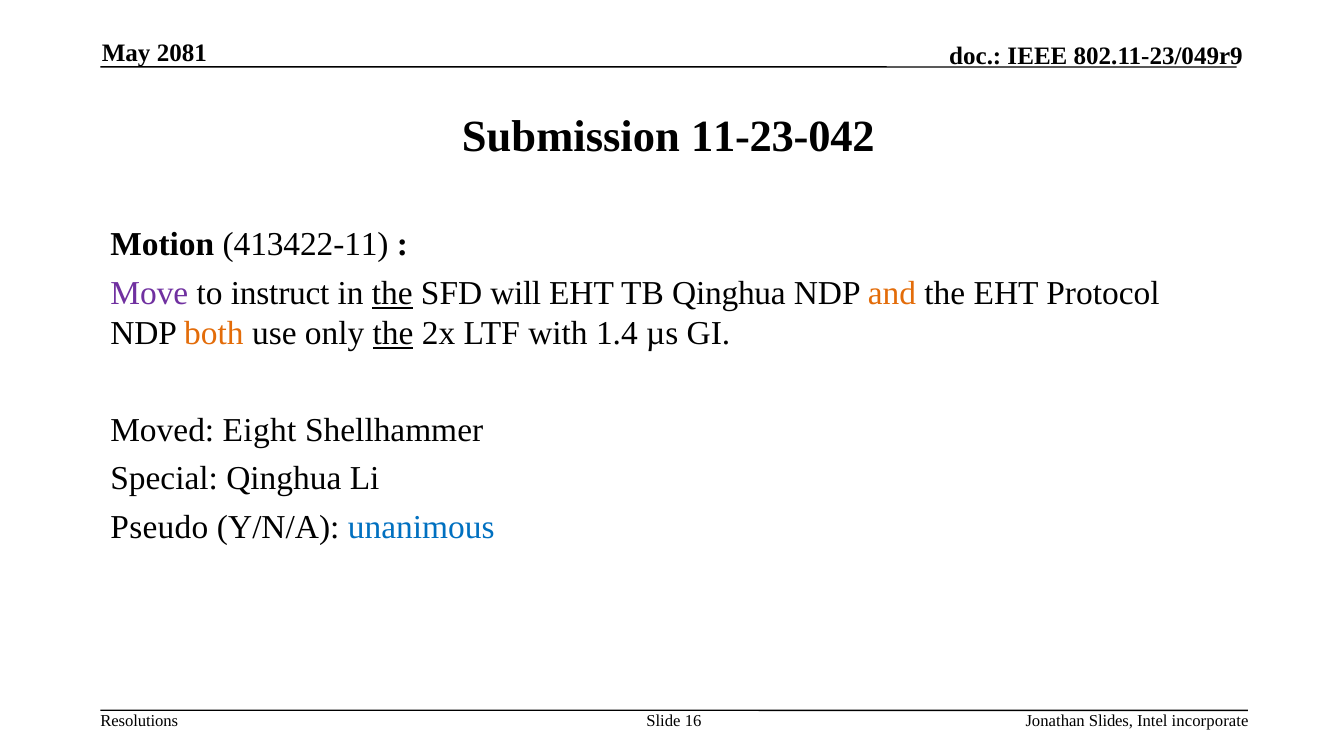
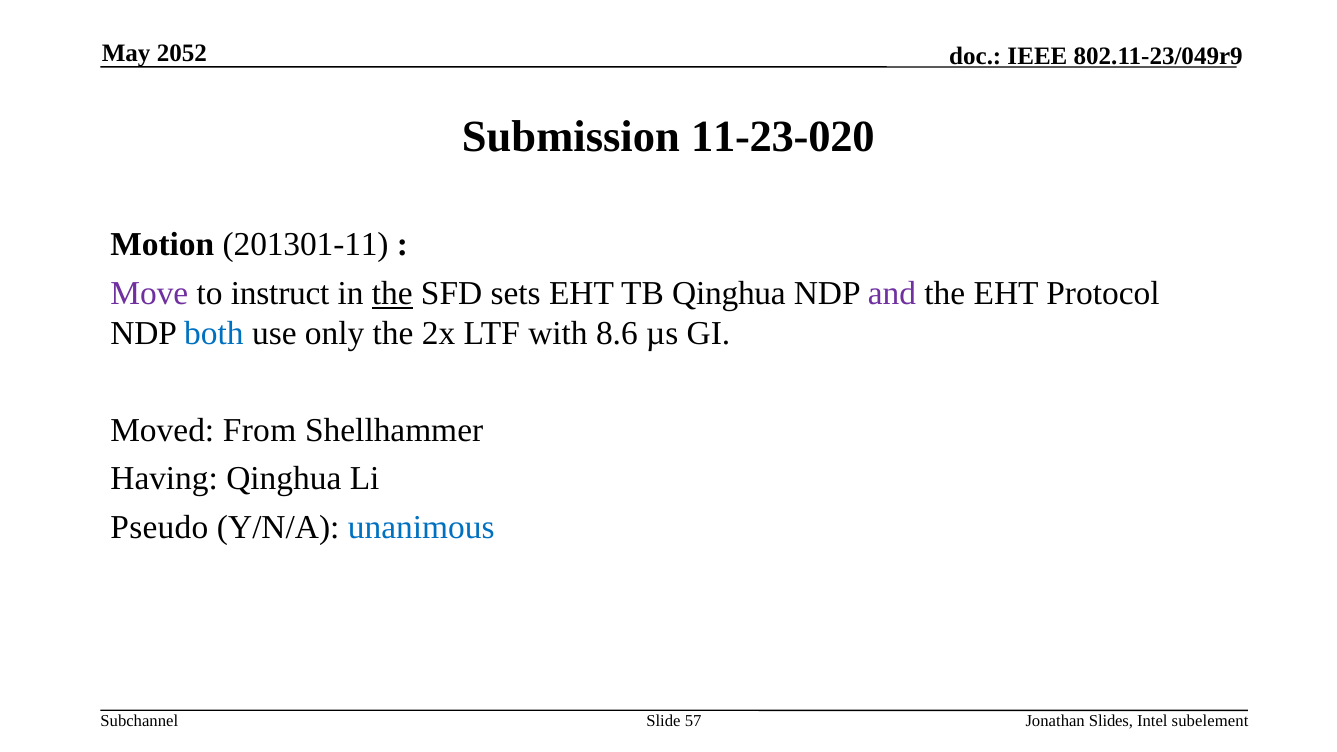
2081: 2081 -> 2052
11-23-042: 11-23-042 -> 11-23-020
413422-11: 413422-11 -> 201301-11
will: will -> sets
and colour: orange -> purple
both colour: orange -> blue
the at (393, 333) underline: present -> none
1.4: 1.4 -> 8.6
Eight: Eight -> From
Special: Special -> Having
Resolutions: Resolutions -> Subchannel
16: 16 -> 57
incorporate: incorporate -> subelement
